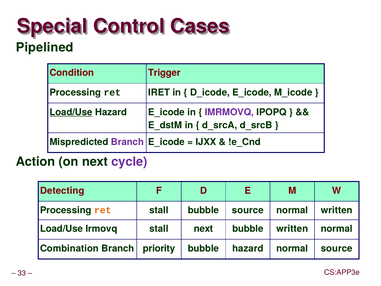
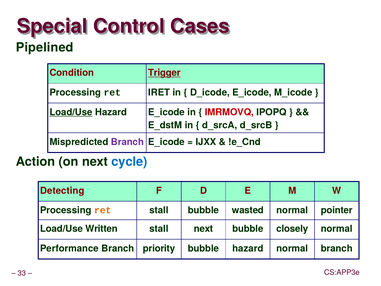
Trigger underline: none -> present
IMRMOVQ colour: purple -> red
cycle colour: purple -> blue
bubble source: source -> wasted
normal written: written -> pointer
Irmovq: Irmovq -> Written
bubble written: written -> closely
Combination: Combination -> Performance
normal source: source -> branch
